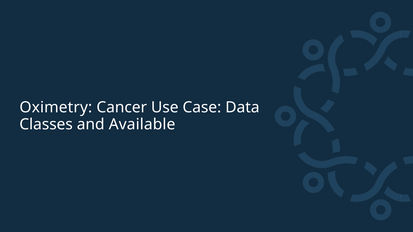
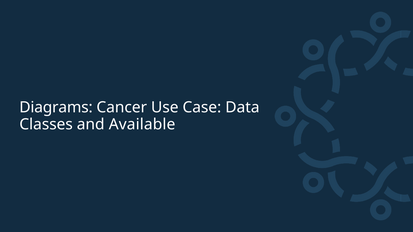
Oximetry: Oximetry -> Diagrams
